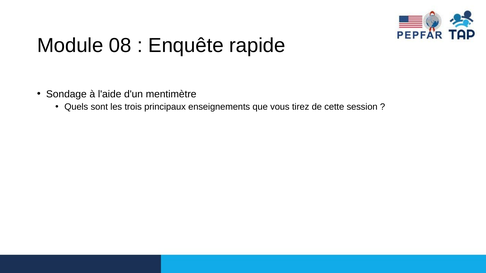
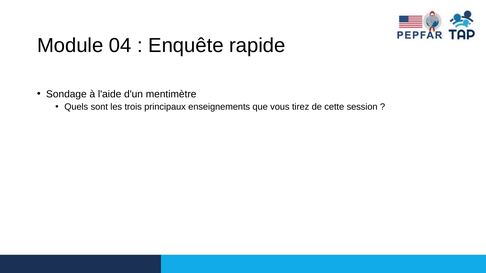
08: 08 -> 04
